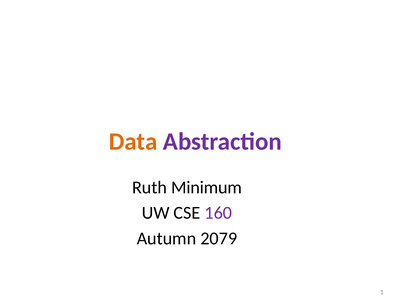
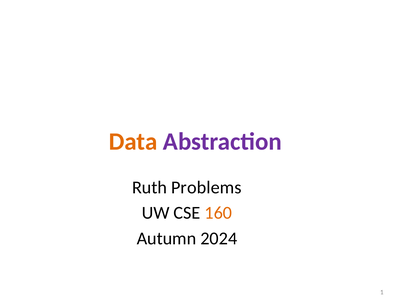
Minimum: Minimum -> Problems
160 colour: purple -> orange
2079: 2079 -> 2024
